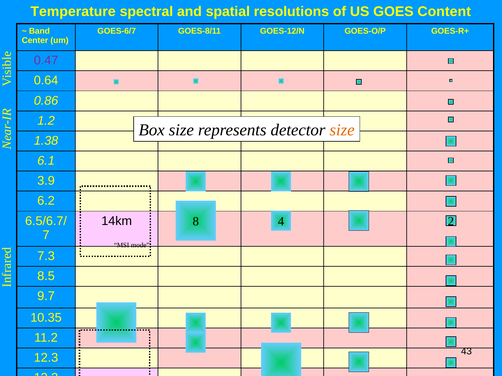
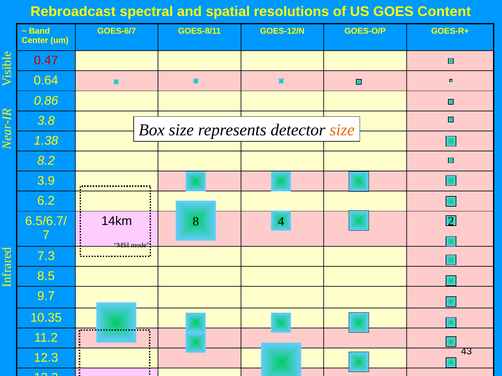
Temperature: Temperature -> Rebroadcast
0.47 colour: purple -> red
1.2: 1.2 -> 3.8
6.1: 6.1 -> 8.2
